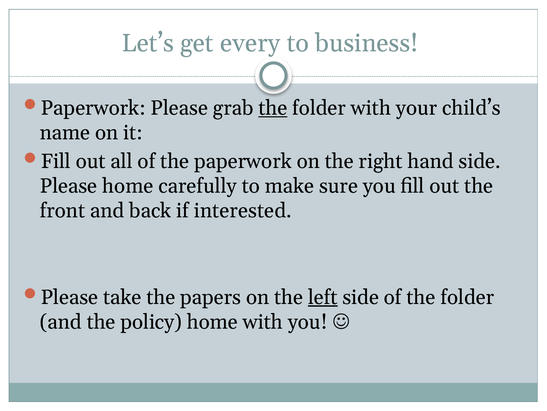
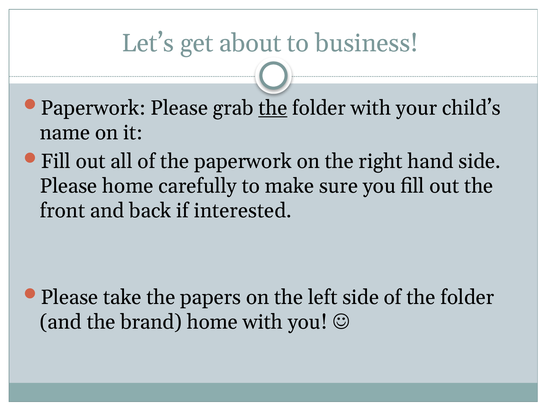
every: every -> about
left underline: present -> none
policy: policy -> brand
